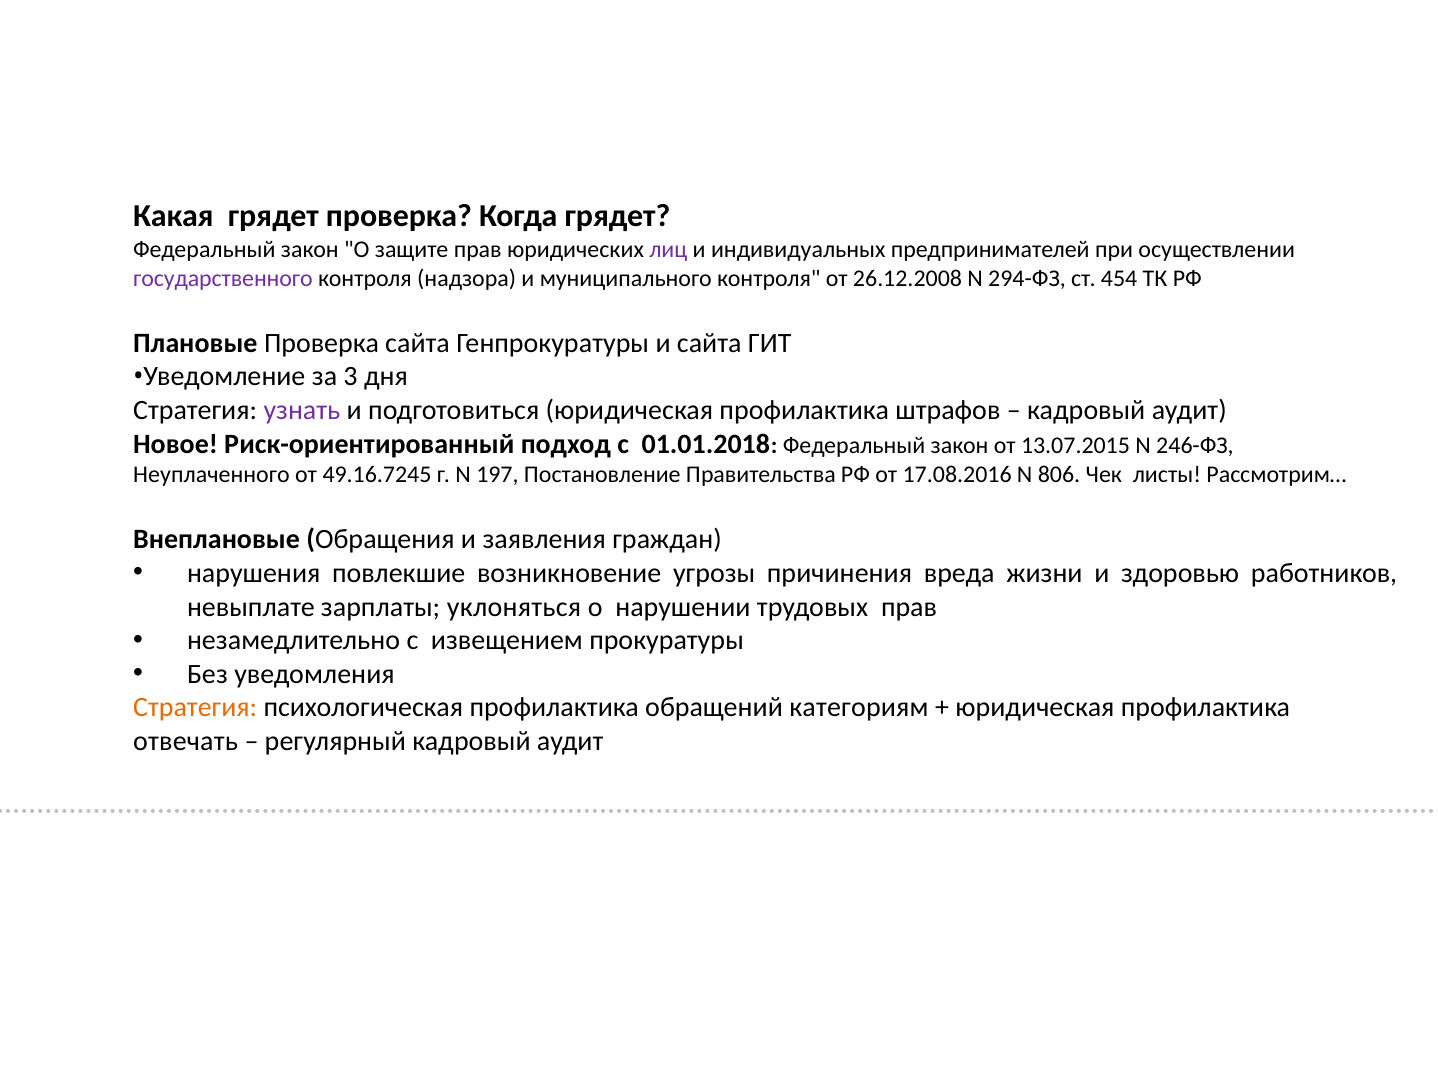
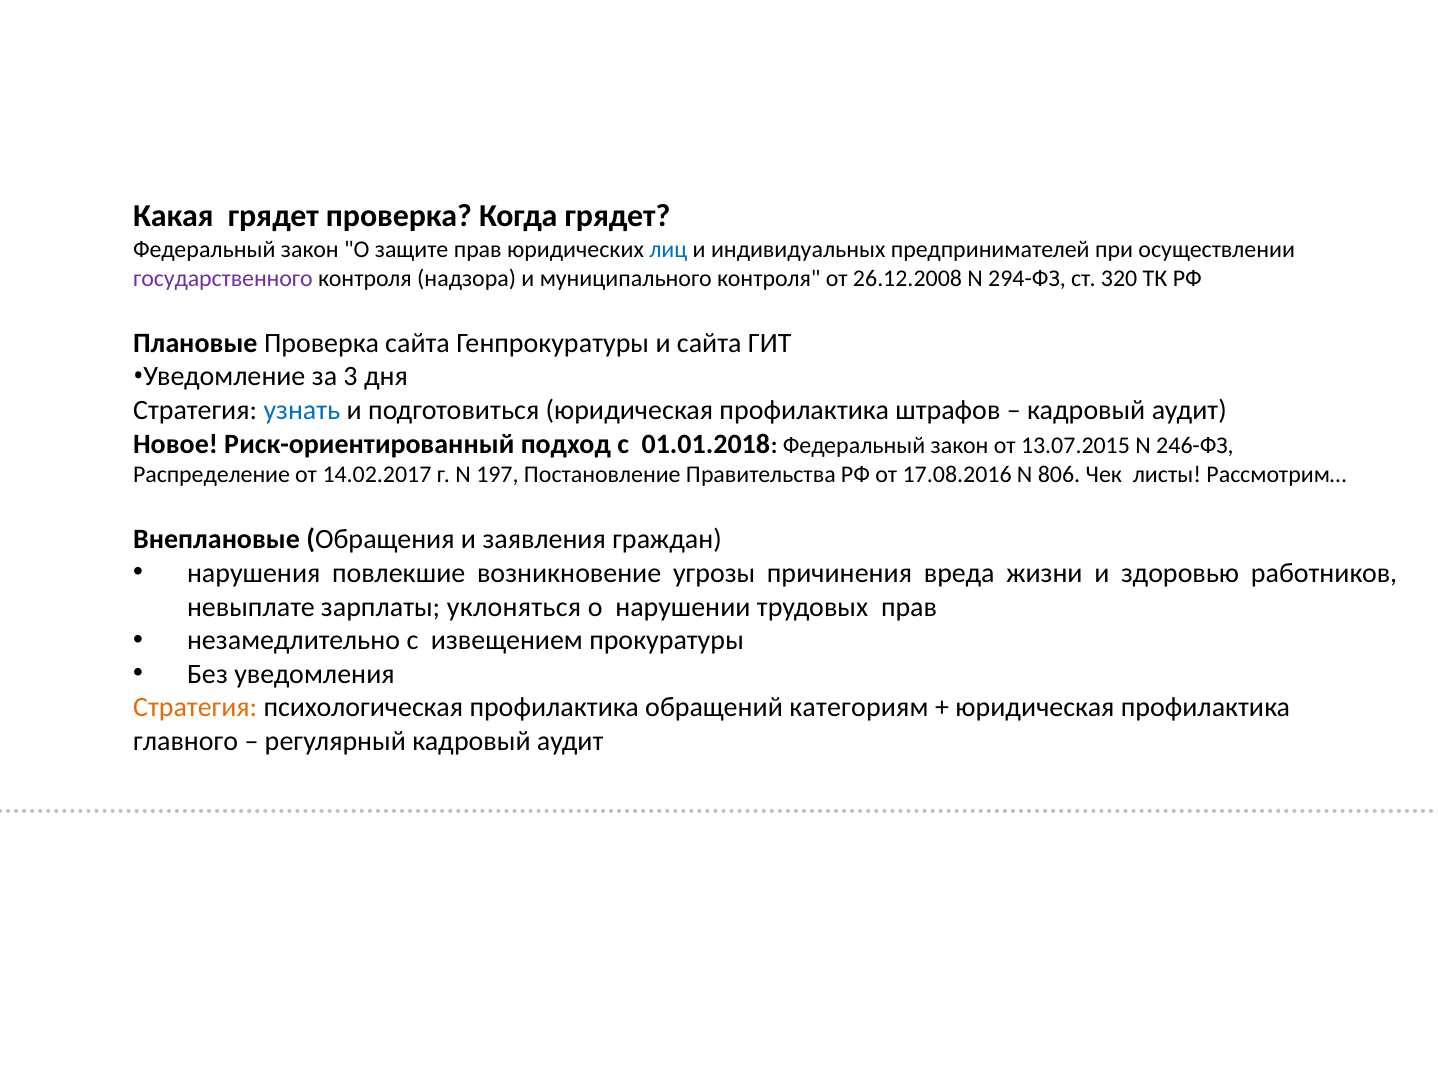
лиц colour: purple -> blue
454: 454 -> 320
узнать colour: purple -> blue
Неуплаченного: Неуплаченного -> Распределение
49.16.7245: 49.16.7245 -> 14.02.2017
отвечать: отвечать -> главного
